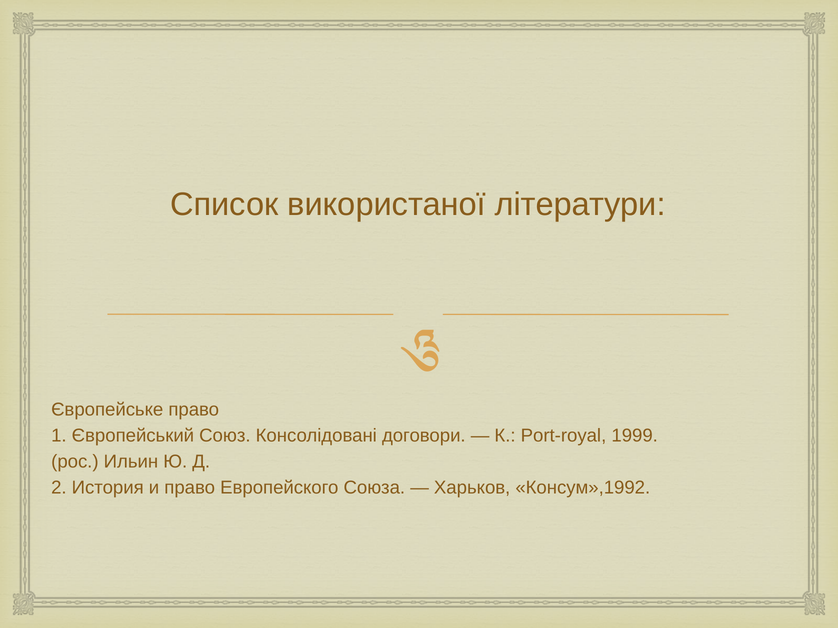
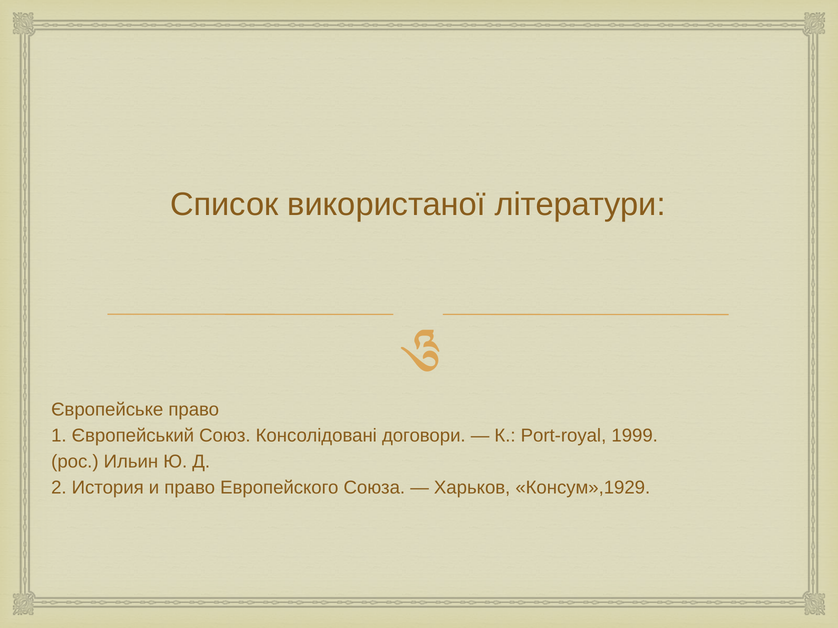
Консум»,1992: Консум»,1992 -> Консум»,1929
